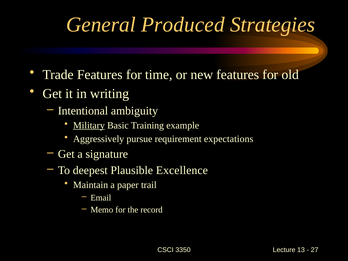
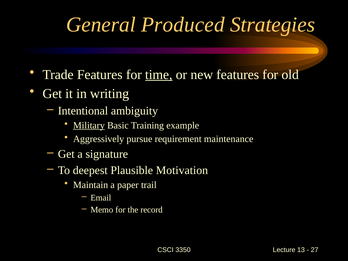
time underline: none -> present
expectations: expectations -> maintenance
Excellence: Excellence -> Motivation
